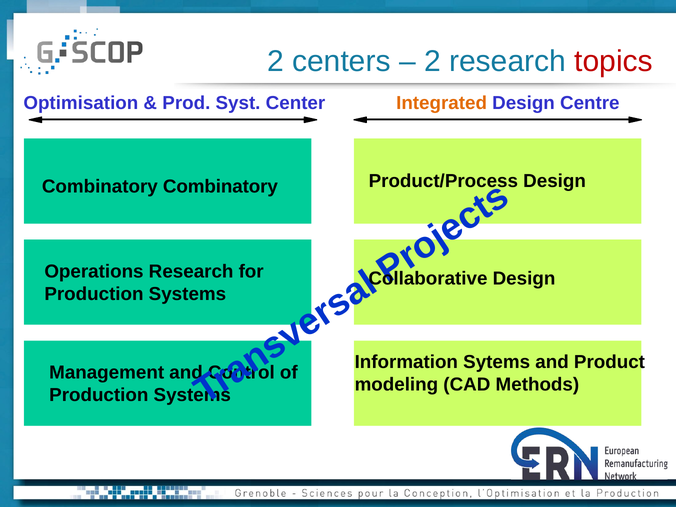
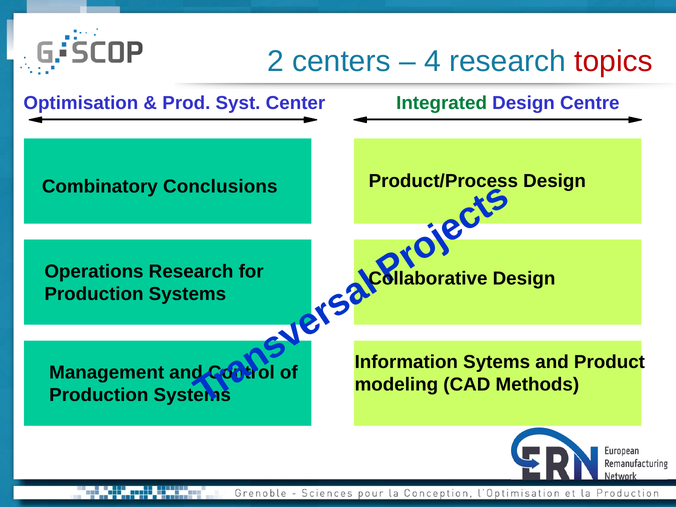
2 at (432, 61): 2 -> 4
Integrated colour: orange -> green
Combinatory Combinatory: Combinatory -> Conclusions
